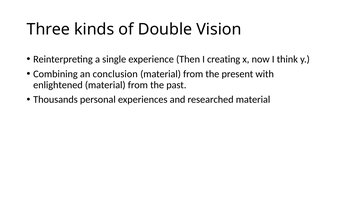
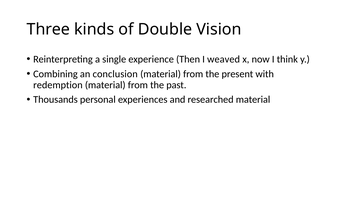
creating: creating -> weaved
enlightened: enlightened -> redemption
